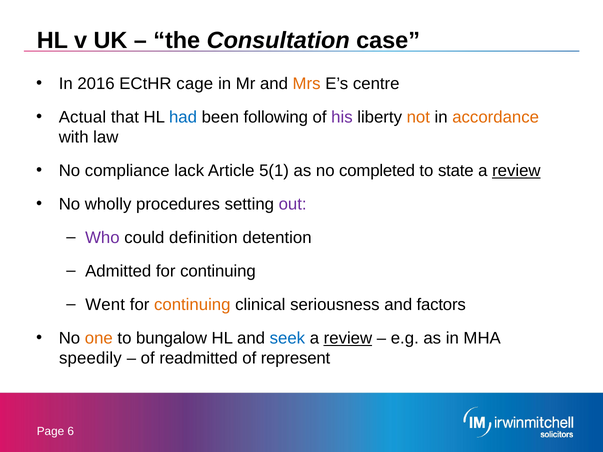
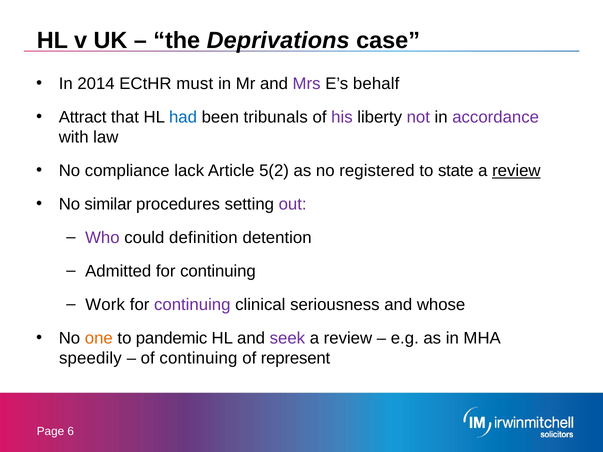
Consultation: Consultation -> Deprivations
2016: 2016 -> 2014
cage: cage -> must
Mrs colour: orange -> purple
centre: centre -> behalf
Actual: Actual -> Attract
following: following -> tribunals
not colour: orange -> purple
accordance colour: orange -> purple
5(1: 5(1 -> 5(2
completed: completed -> registered
wholly: wholly -> similar
Went: Went -> Work
continuing at (192, 305) colour: orange -> purple
factors: factors -> whose
bungalow: bungalow -> pandemic
seek colour: blue -> purple
review at (348, 338) underline: present -> none
of readmitted: readmitted -> continuing
